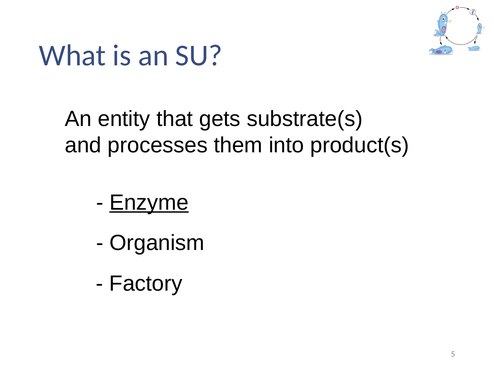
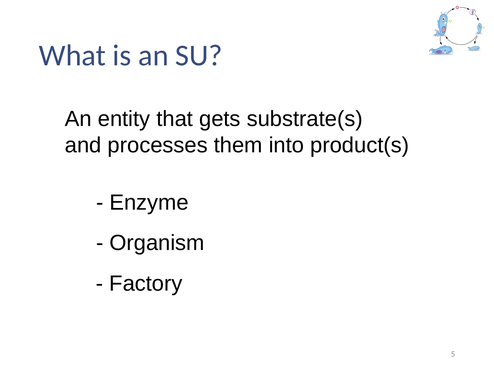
Enzyme underline: present -> none
